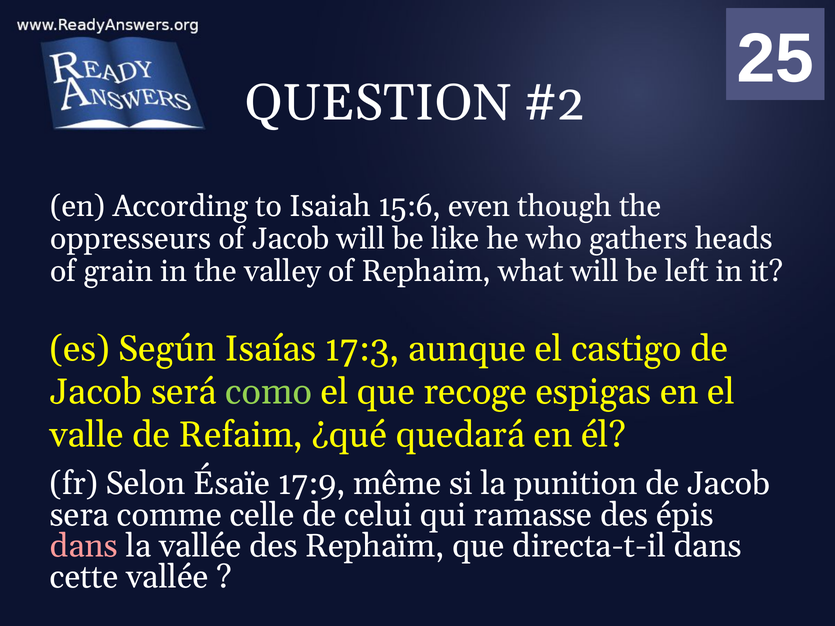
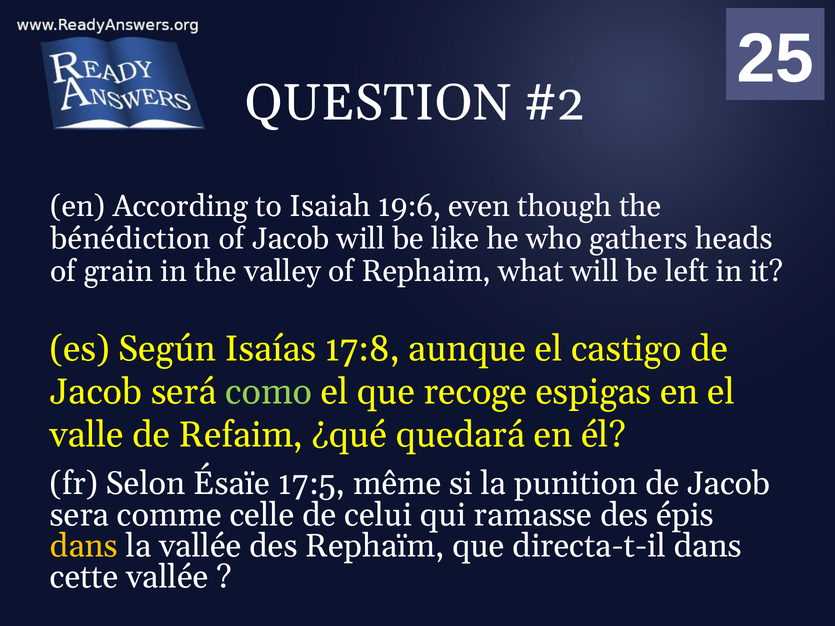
15:6: 15:6 -> 19:6
oppresseurs: oppresseurs -> bénédiction
17:3: 17:3 -> 17:8
17:9: 17:9 -> 17:5
dans at (84, 546) colour: pink -> yellow
